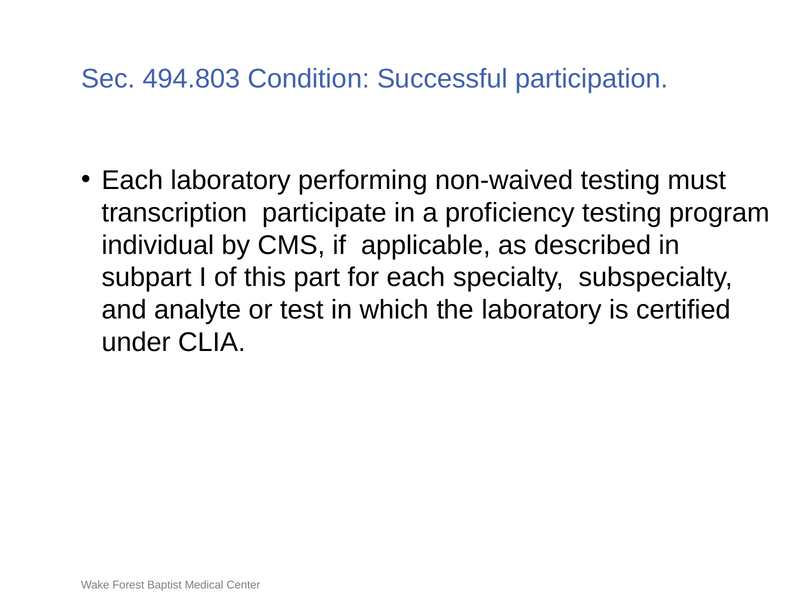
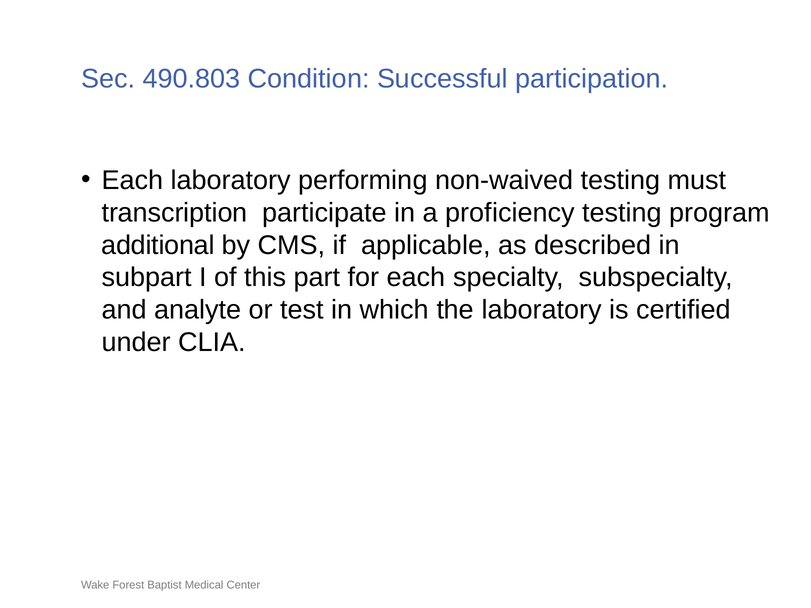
494.803: 494.803 -> 490.803
individual: individual -> additional
